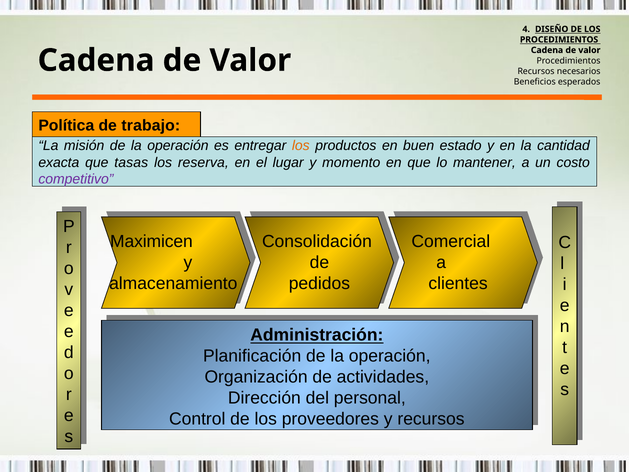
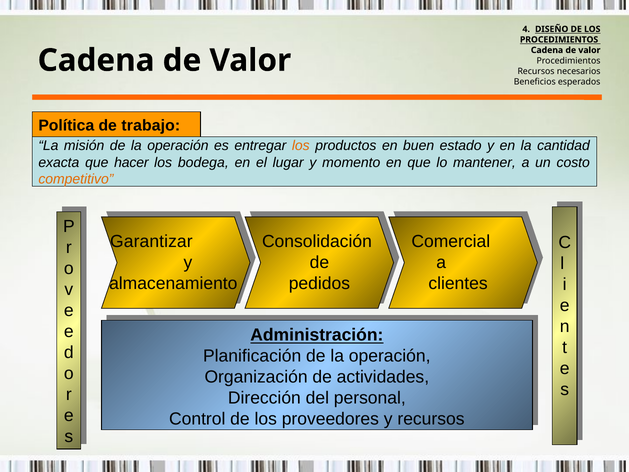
tasas: tasas -> hacer
reserva: reserva -> bodega
competitivo colour: purple -> orange
Maximicen: Maximicen -> Garantizar
